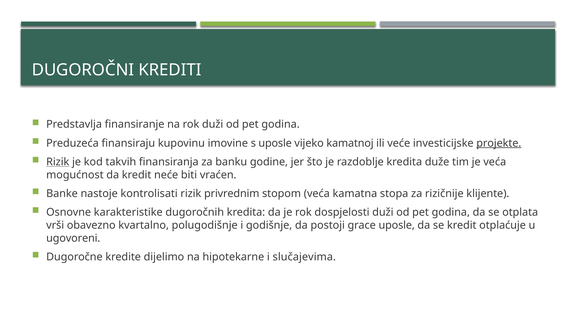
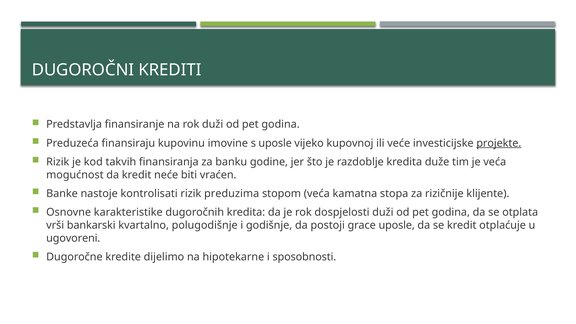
kamatnoj: kamatnoj -> kupovnoj
Rizik at (58, 162) underline: present -> none
privrednim: privrednim -> preduzima
obavezno: obavezno -> bankarski
slučajevima: slučajevima -> sposobnosti
